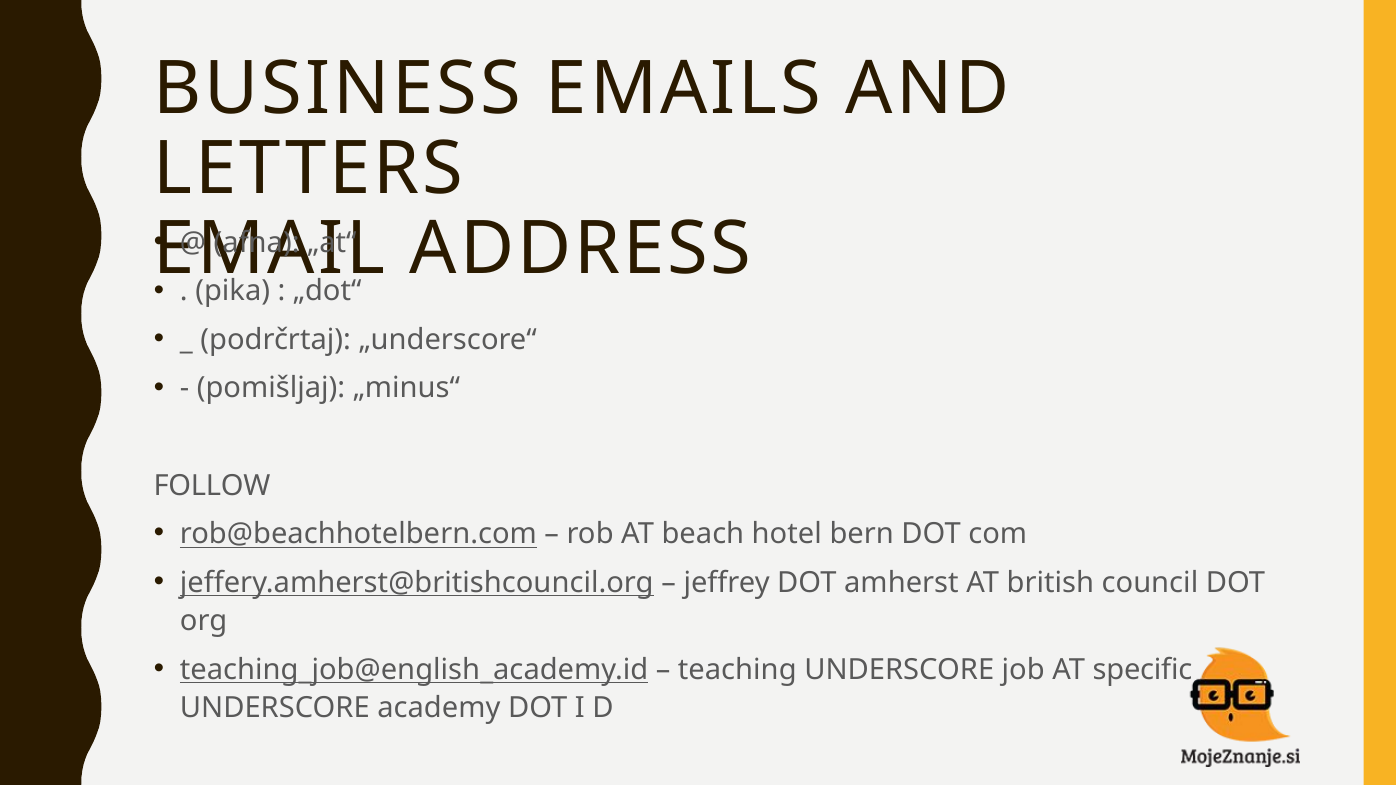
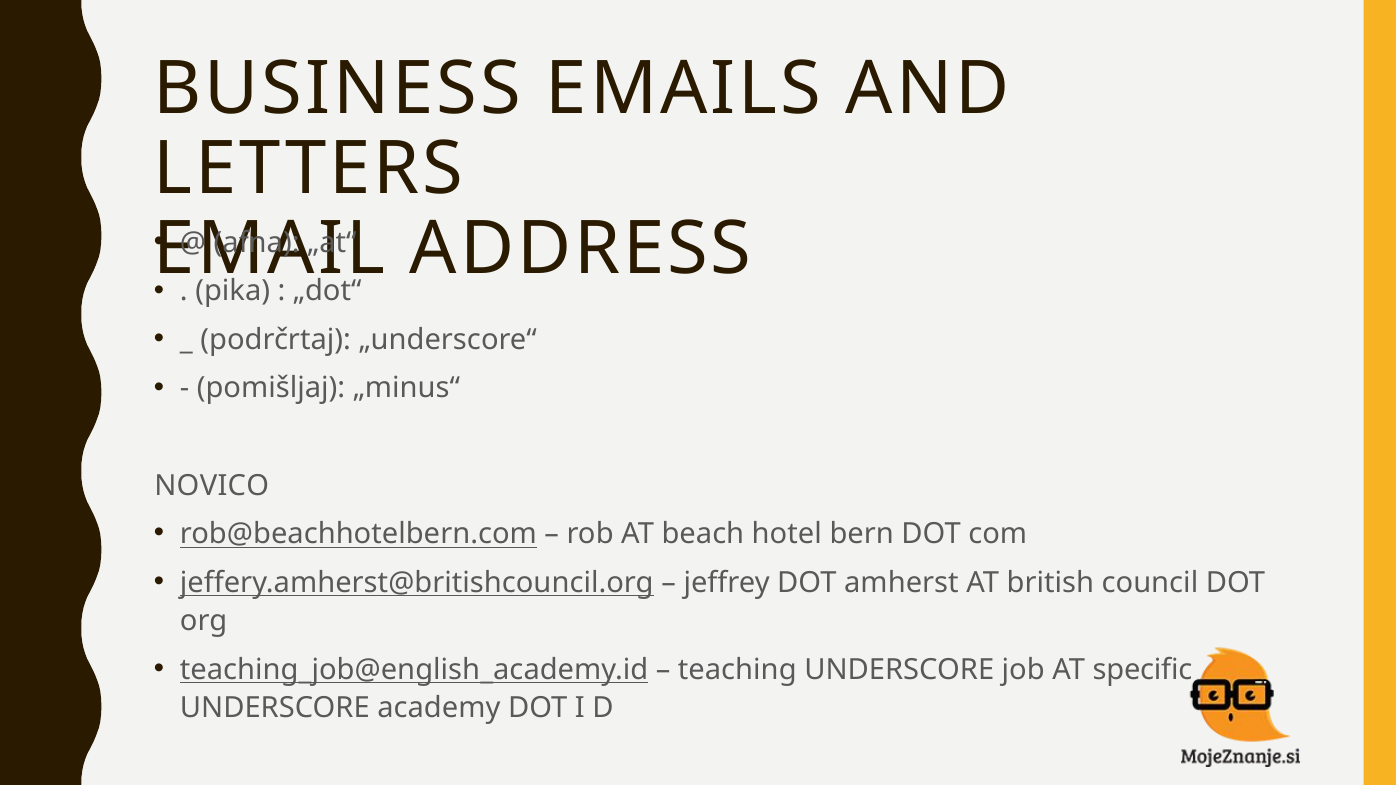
FOLLOW: FOLLOW -> NOVICO
